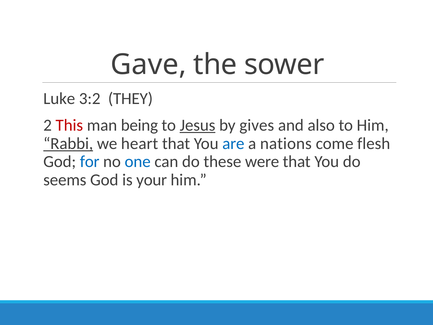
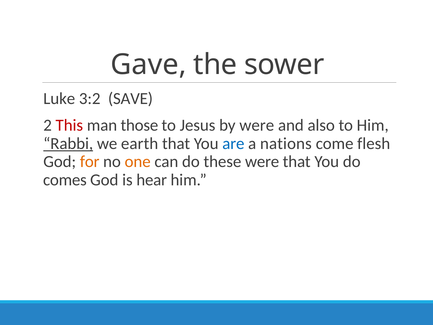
THEY: THEY -> SAVE
being: being -> those
Jesus underline: present -> none
by gives: gives -> were
heart: heart -> earth
for colour: blue -> orange
one colour: blue -> orange
seems: seems -> comes
your: your -> hear
